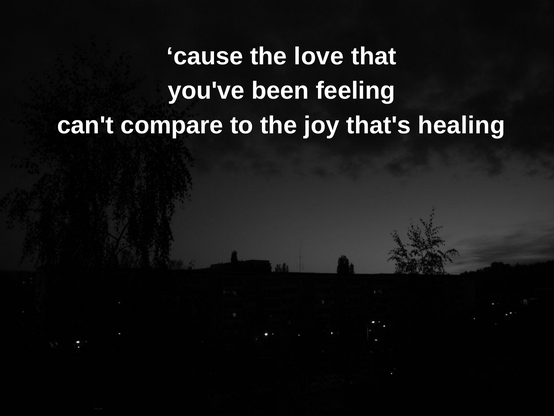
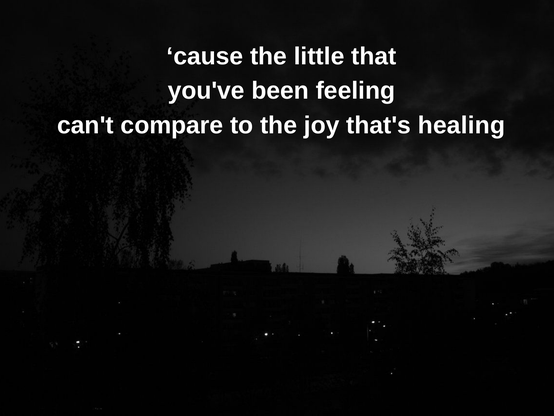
love: love -> little
